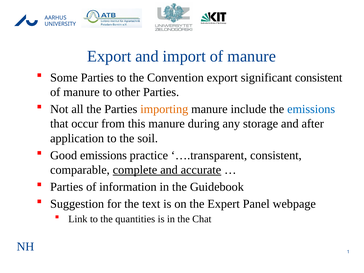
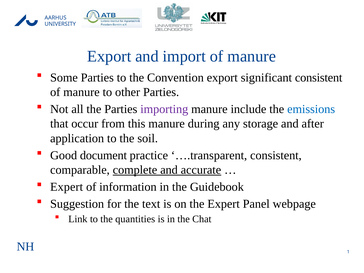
importing colour: orange -> purple
Good emissions: emissions -> document
Parties at (67, 187): Parties -> Expert
